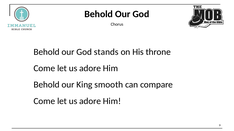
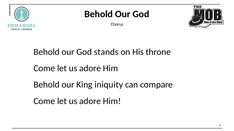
smooth: smooth -> iniquity
